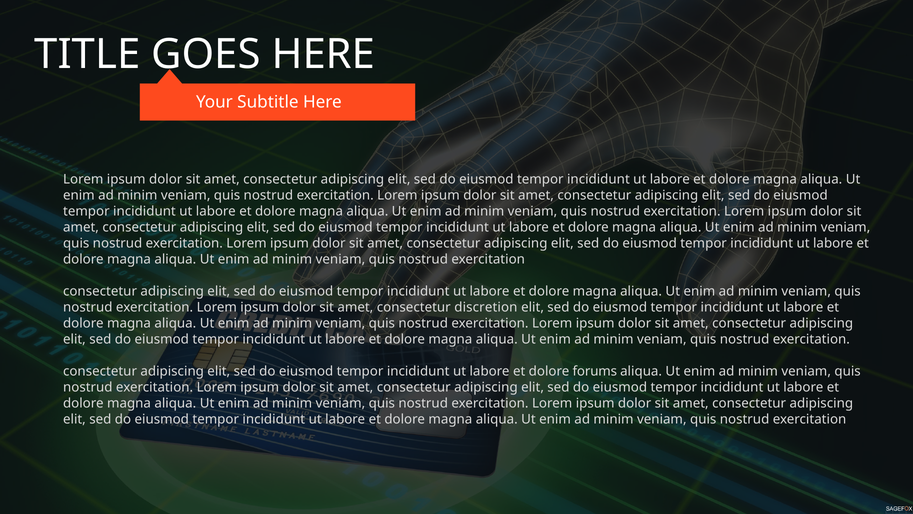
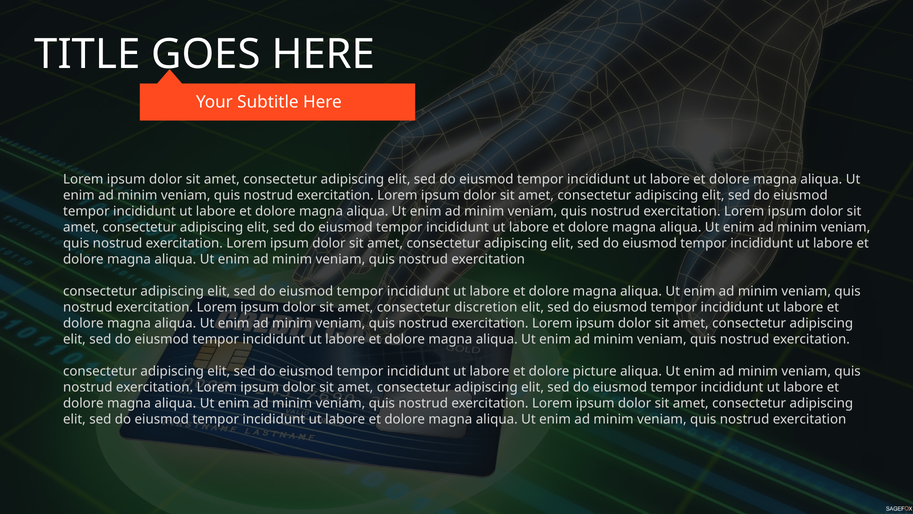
forums: forums -> picture
